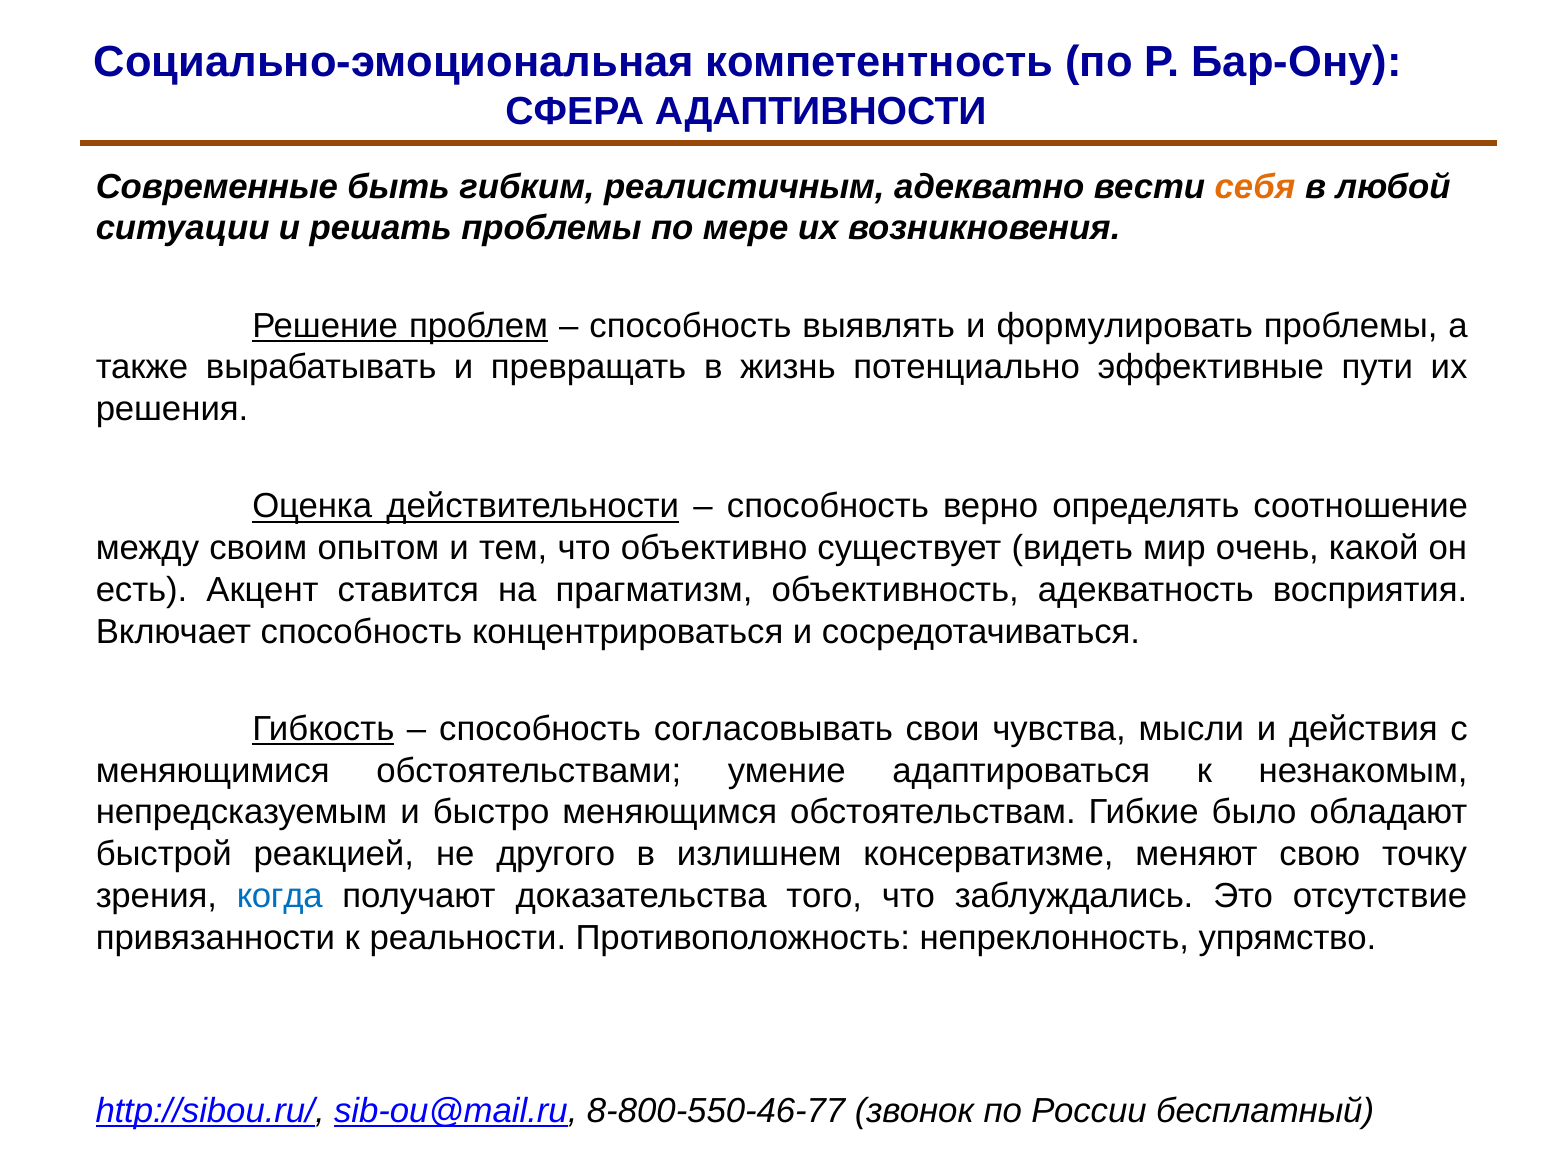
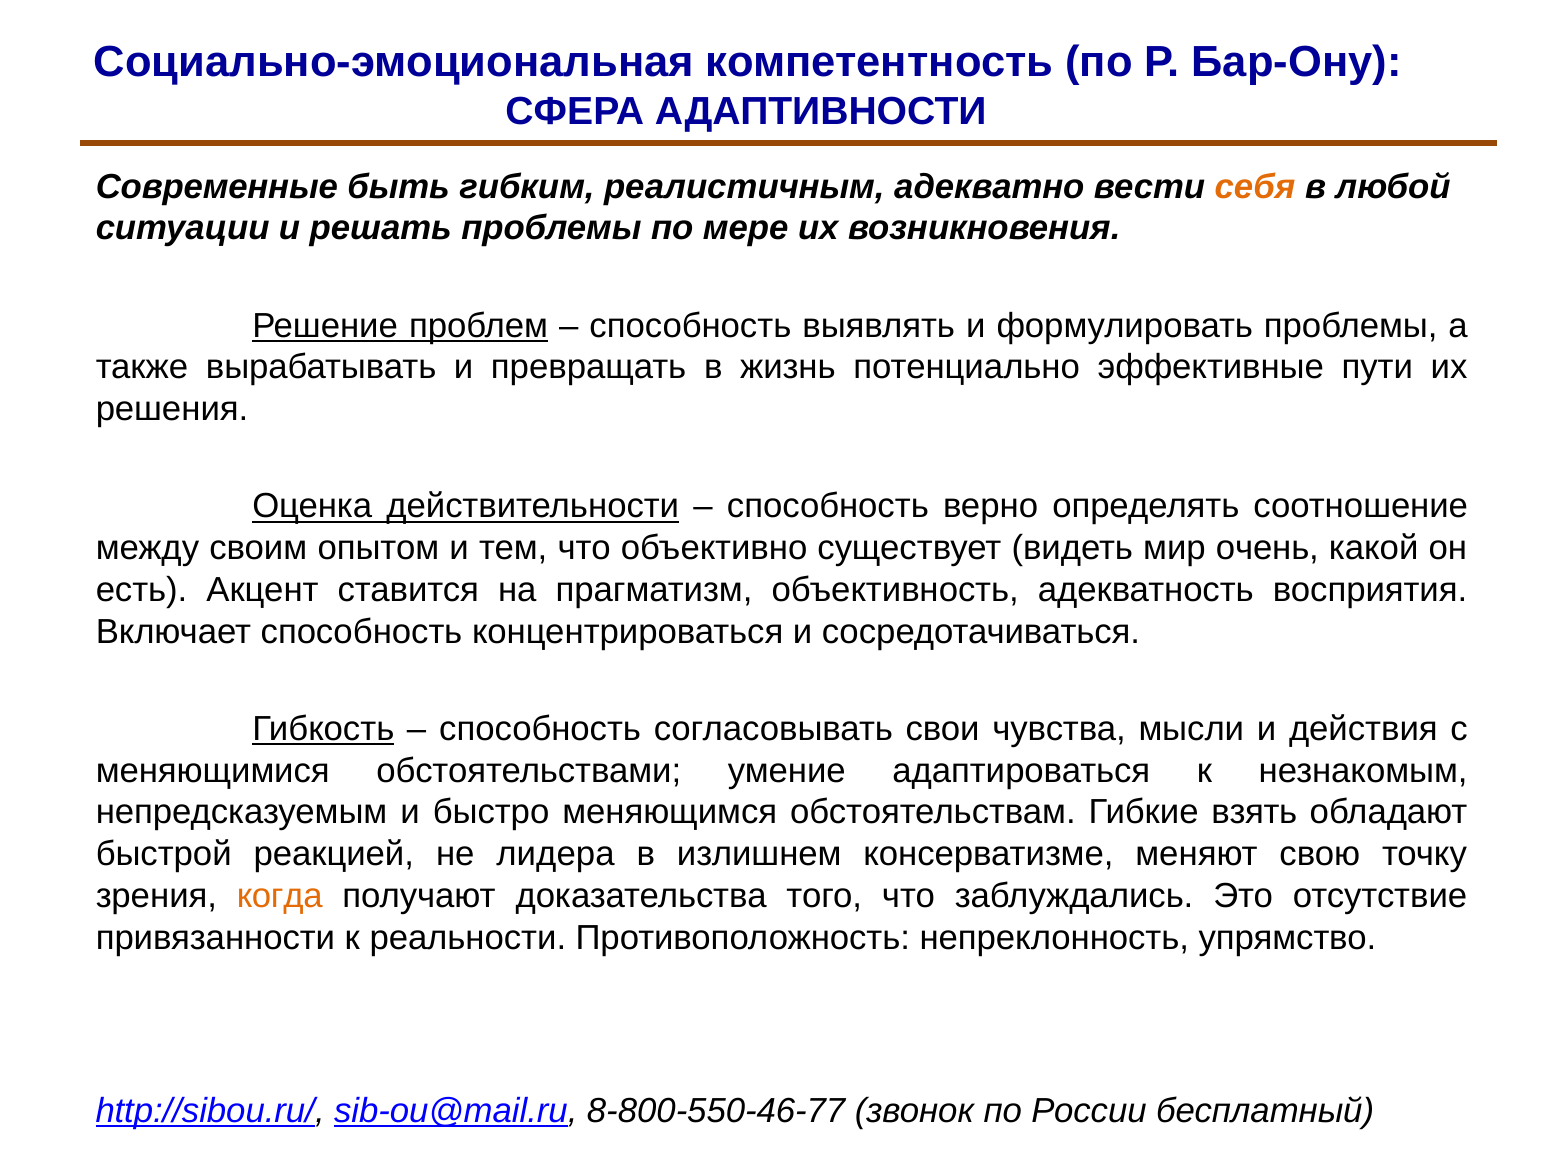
было: было -> взять
другого: другого -> лидера
когда colour: blue -> orange
